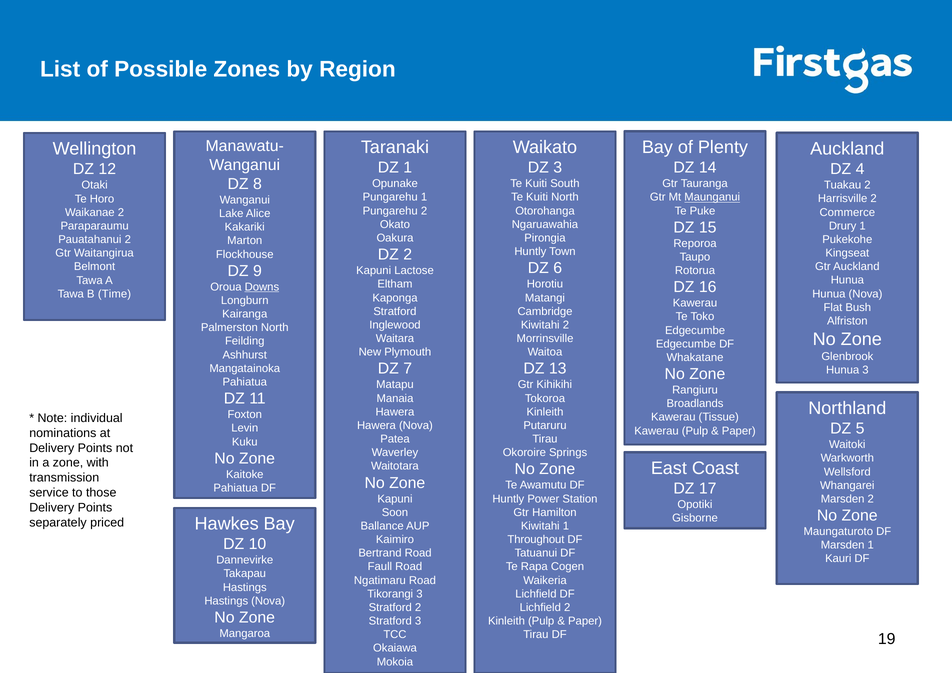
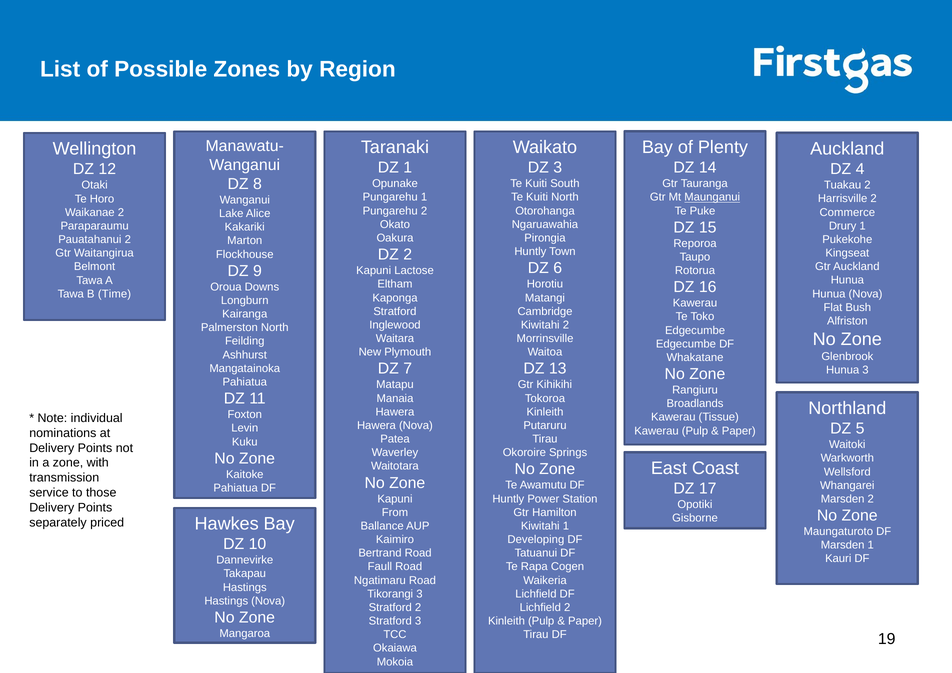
Downs underline: present -> none
Soon: Soon -> From
Throughout: Throughout -> Developing
